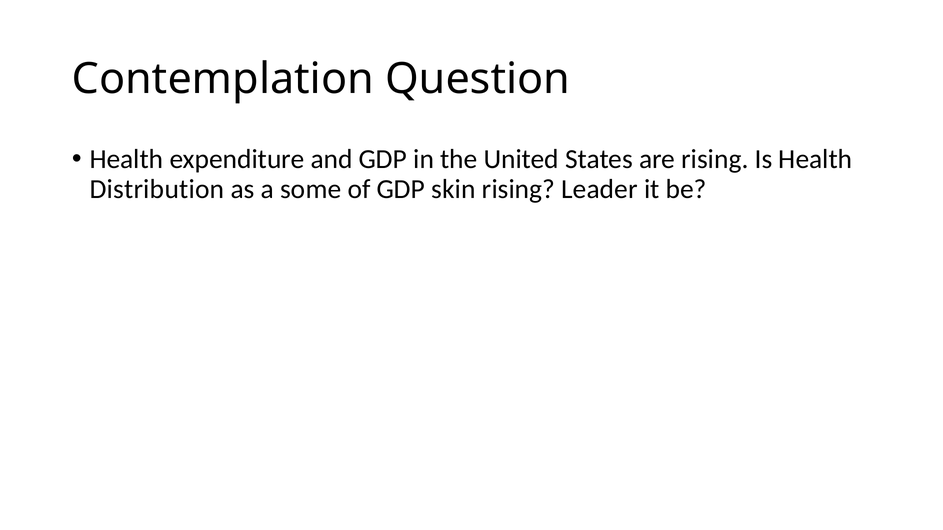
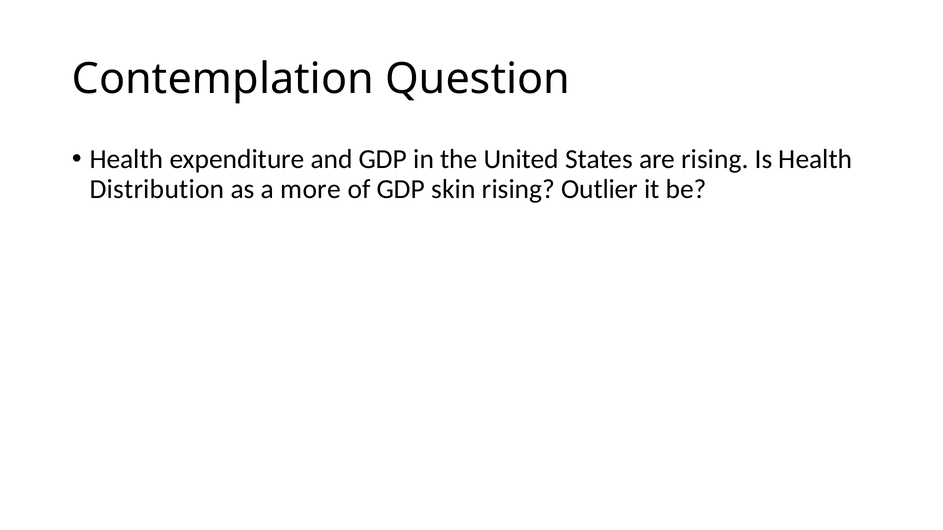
some: some -> more
Leader: Leader -> Outlier
